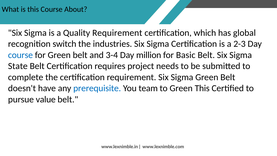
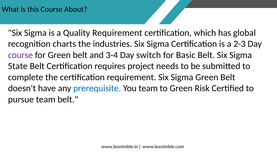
switch: switch -> charts
course at (20, 55) colour: blue -> purple
million: million -> switch
Green This: This -> Risk
pursue value: value -> team
